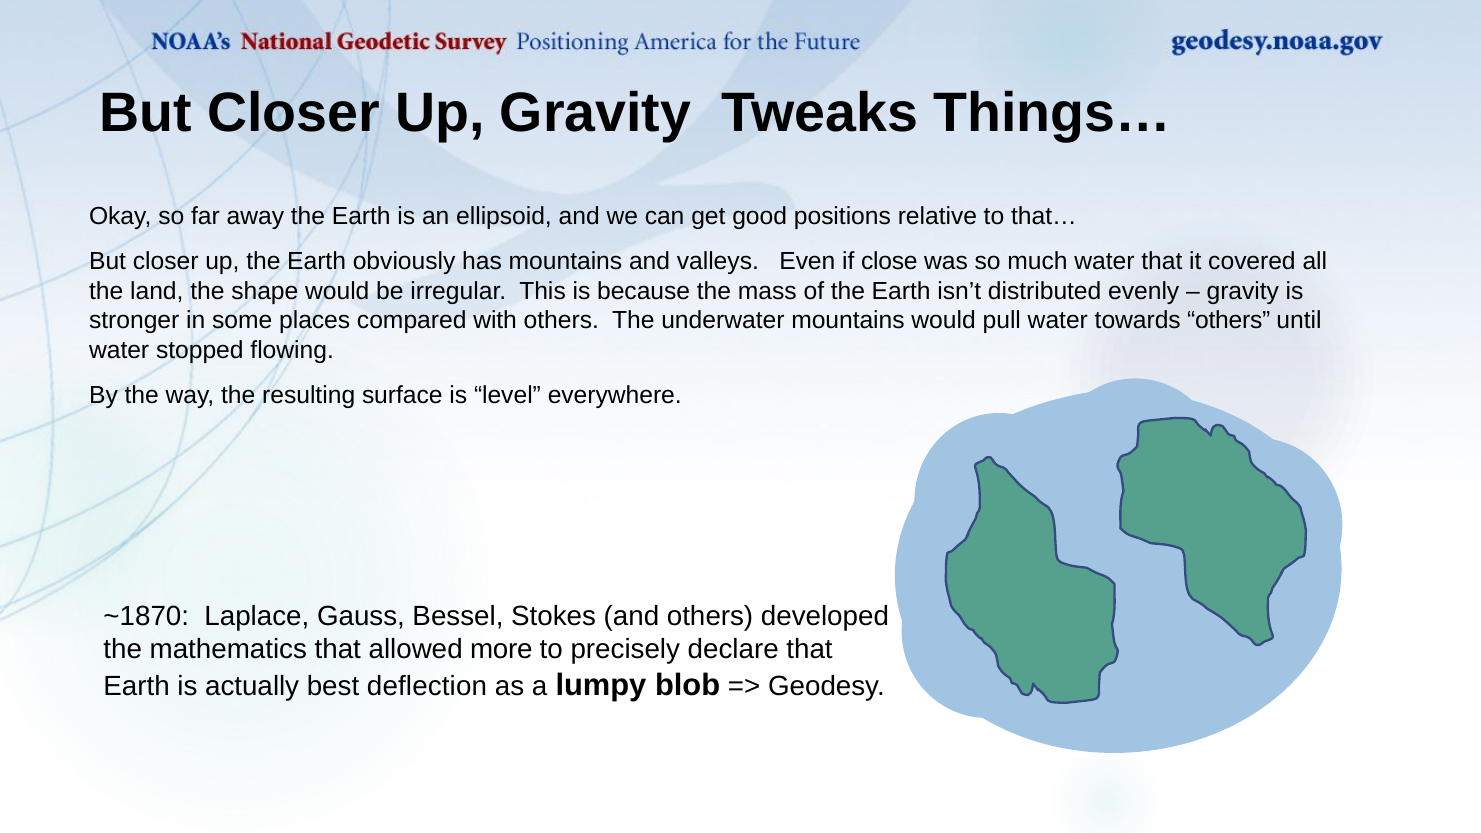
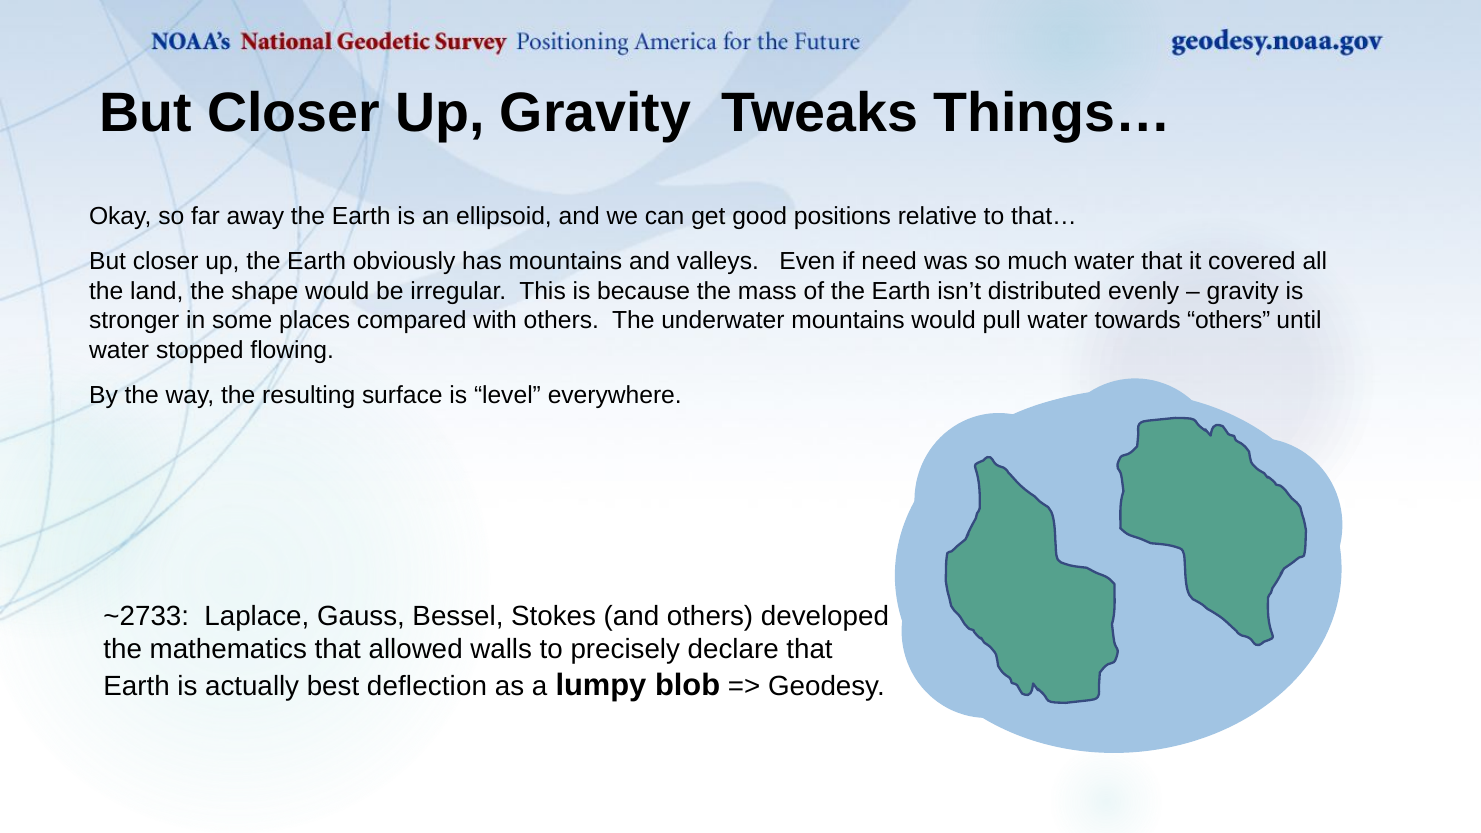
close: close -> need
~1870: ~1870 -> ~2733
more: more -> walls
